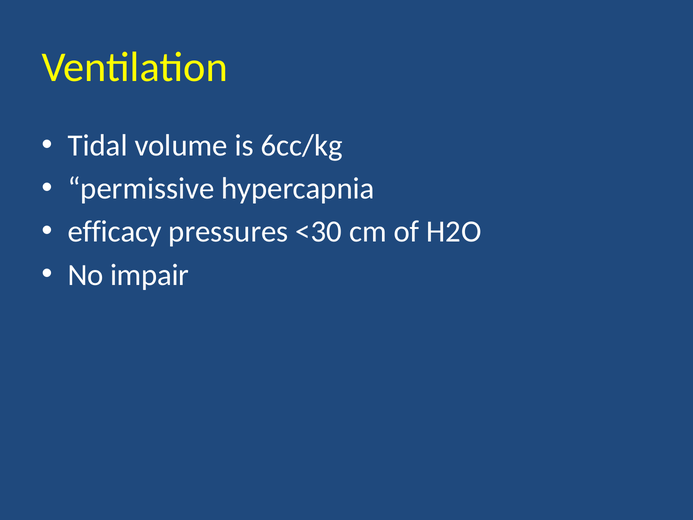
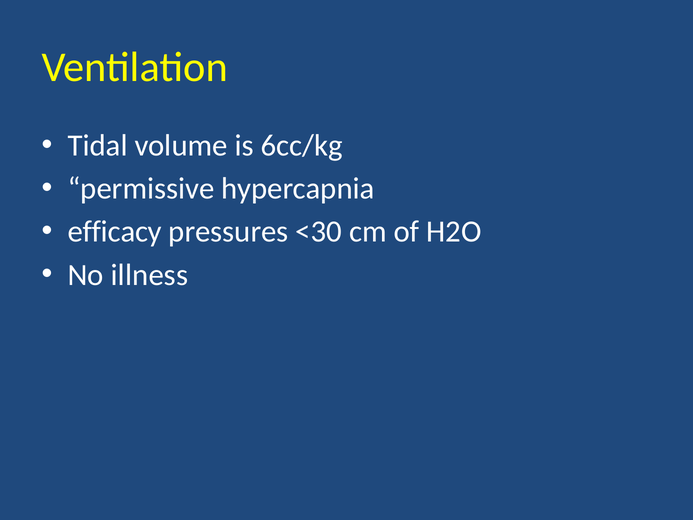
impair: impair -> illness
